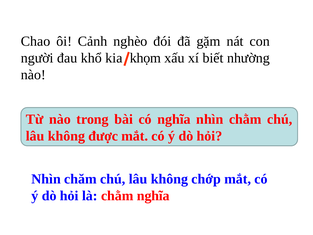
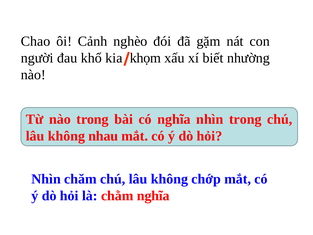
nhìn chằm: chằm -> trong
được: được -> nhau
